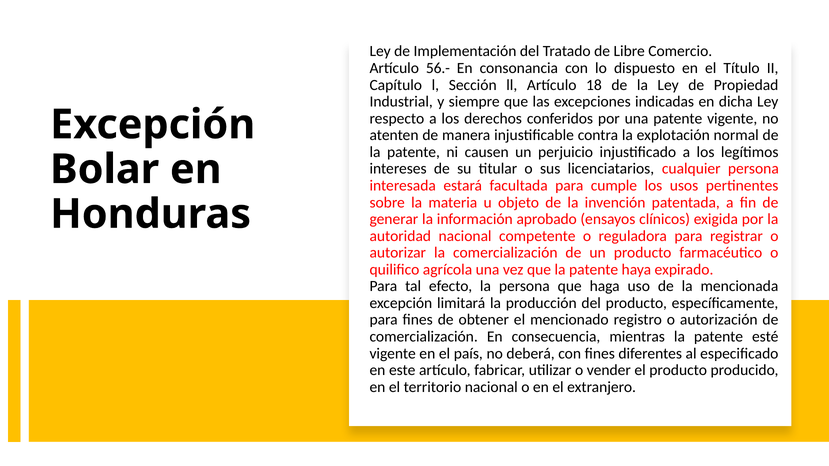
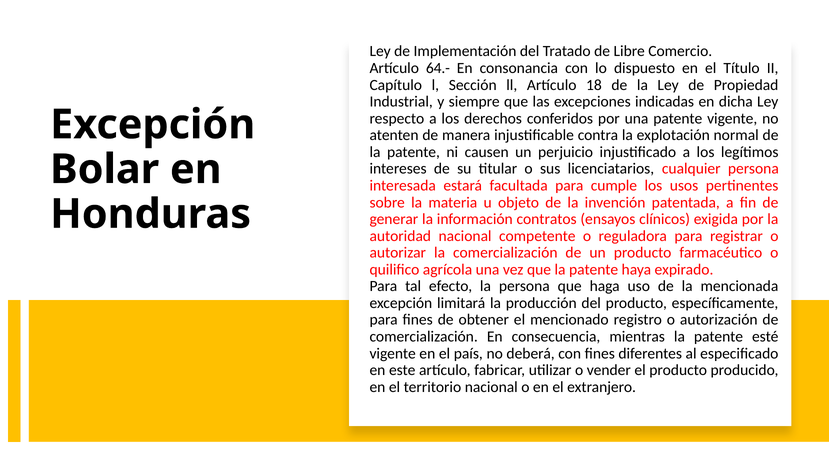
56.-: 56.- -> 64.-
aprobado: aprobado -> contratos
